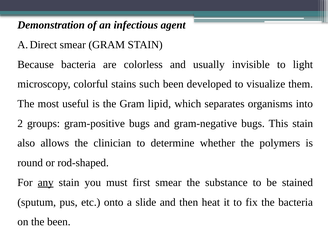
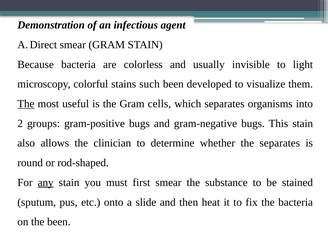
The at (26, 104) underline: none -> present
lipid: lipid -> cells
the polymers: polymers -> separates
